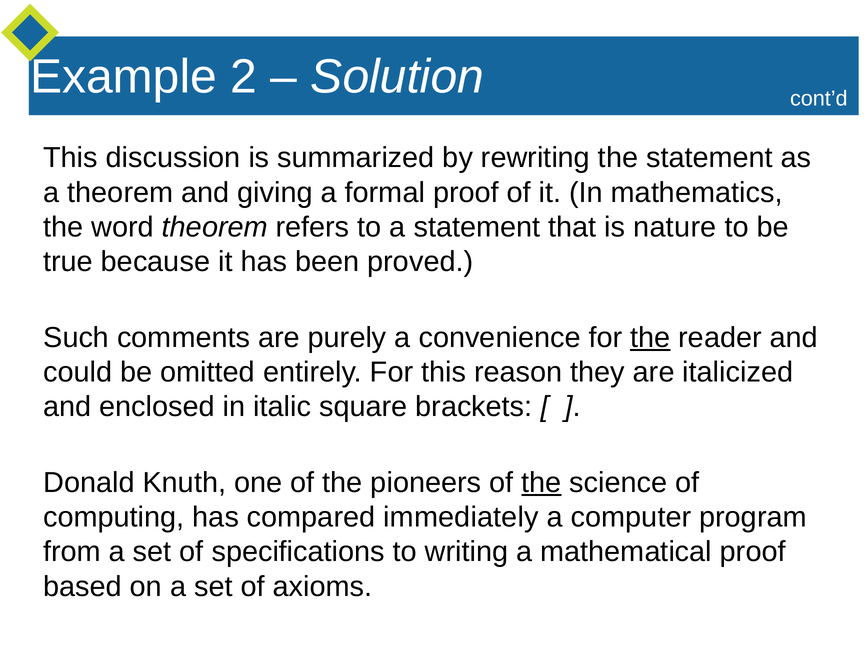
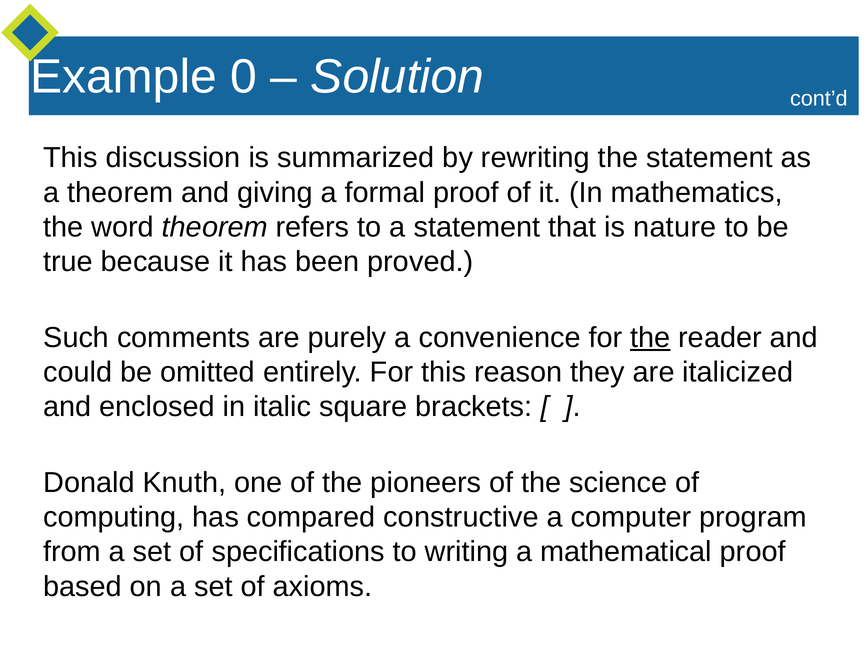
2: 2 -> 0
the at (541, 482) underline: present -> none
immediately: immediately -> constructive
